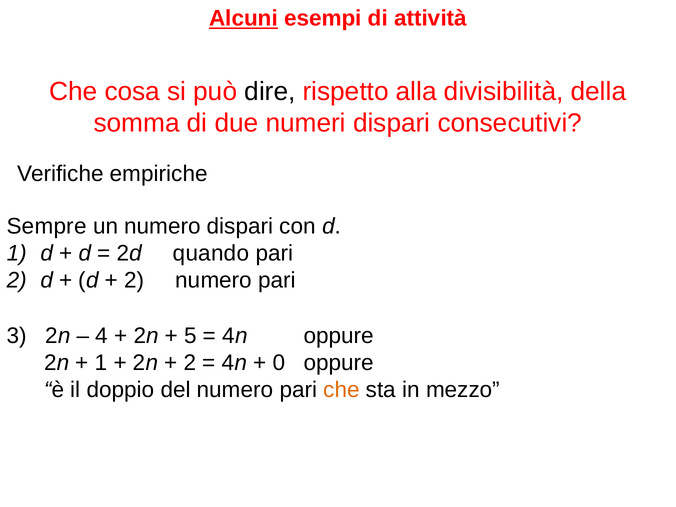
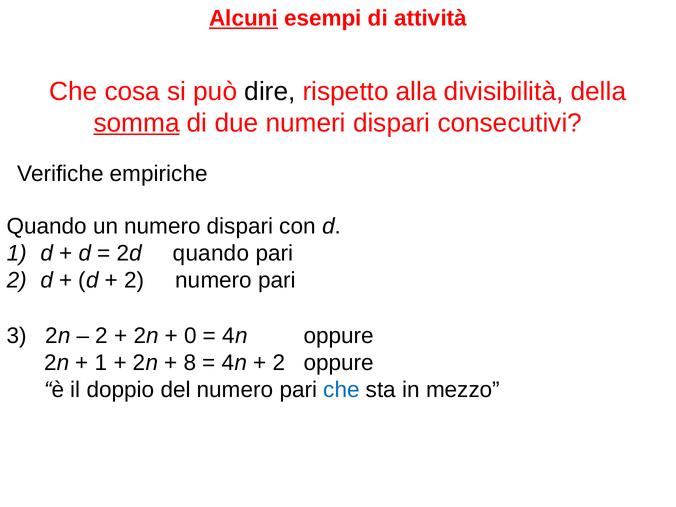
somma underline: none -> present
Sempre at (47, 226): Sempre -> Quando
4 at (102, 336): 4 -> 2
5: 5 -> 0
2 at (190, 363): 2 -> 8
0 at (279, 363): 0 -> 2
che at (341, 390) colour: orange -> blue
